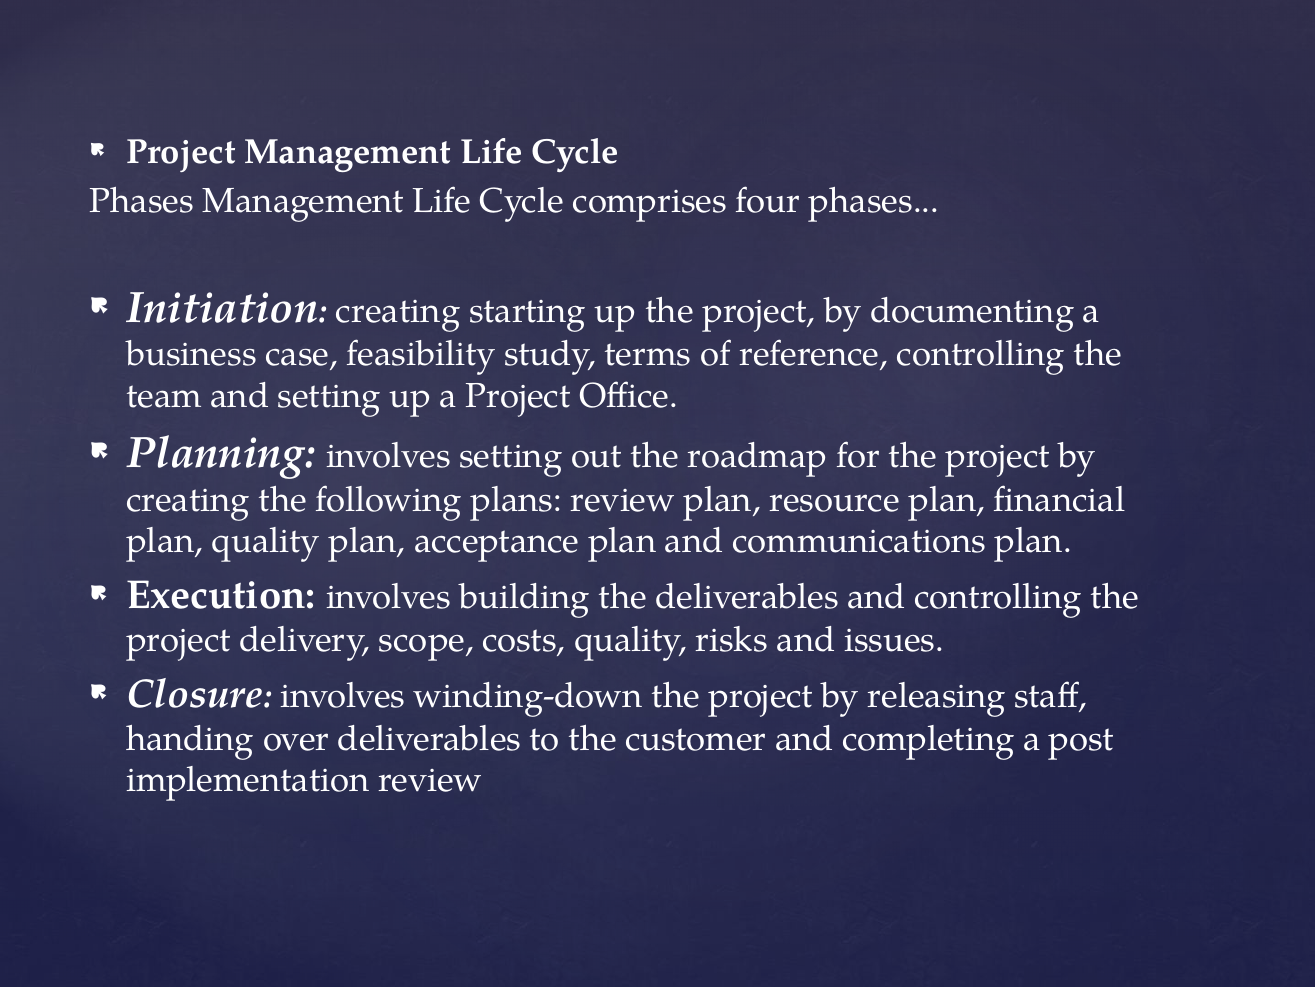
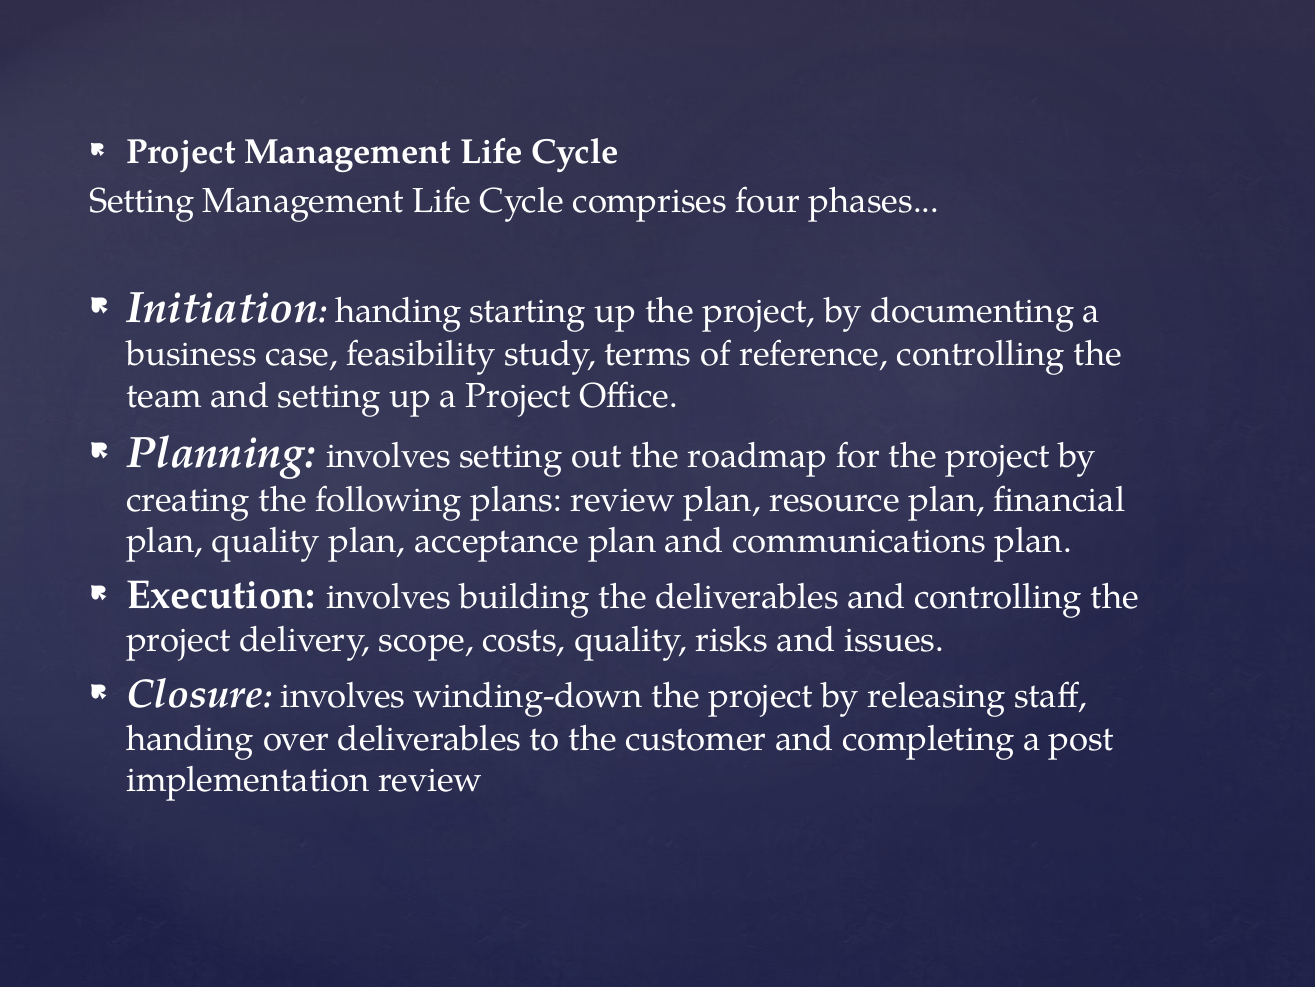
Phases at (142, 201): Phases -> Setting
creating at (398, 311): creating -> handing
